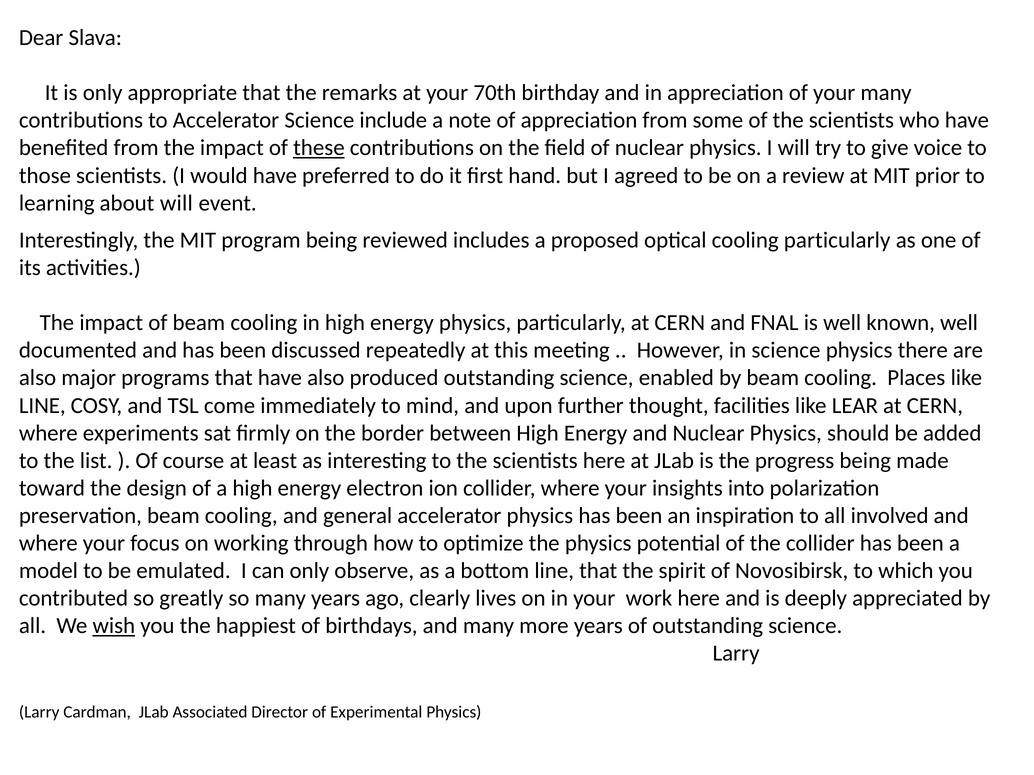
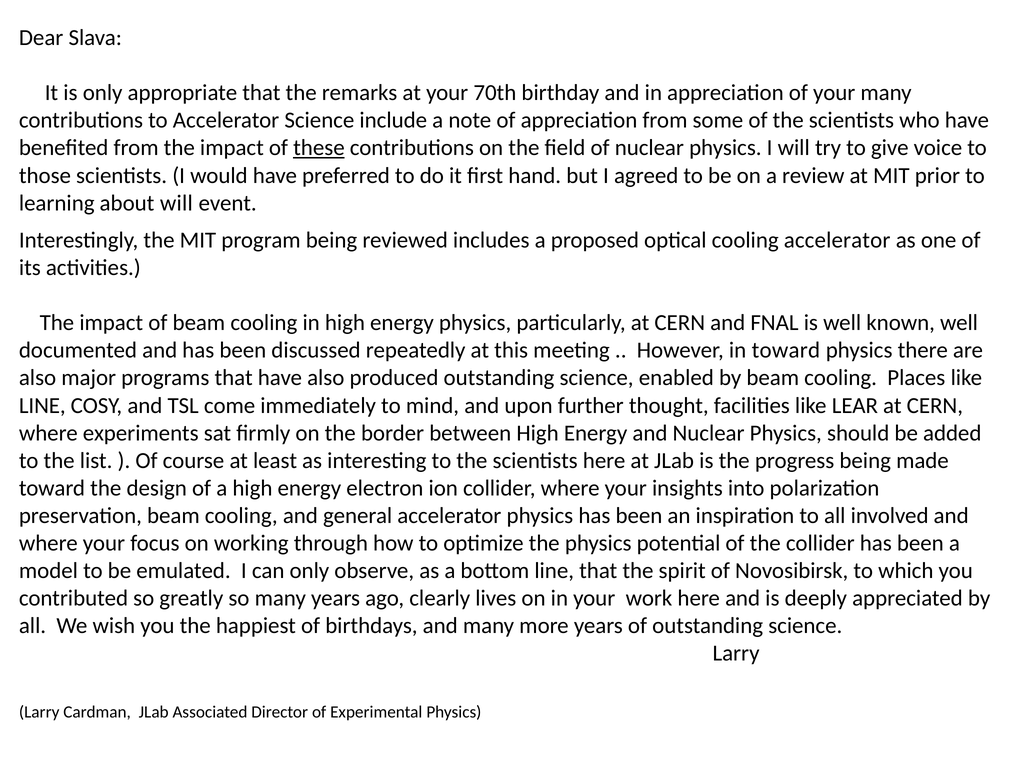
cooling particularly: particularly -> accelerator
in science: science -> toward
wish underline: present -> none
